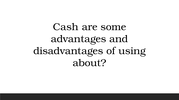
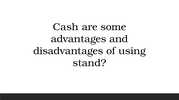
about: about -> stand
